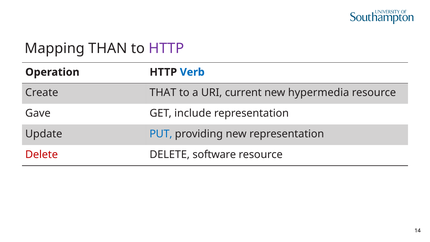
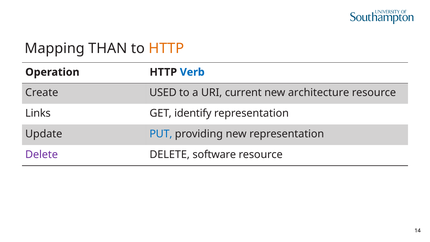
HTTP at (166, 48) colour: purple -> orange
THAT: THAT -> USED
hypermedia: hypermedia -> architecture
Gave: Gave -> Links
include: include -> identify
Delete at (42, 155) colour: red -> purple
